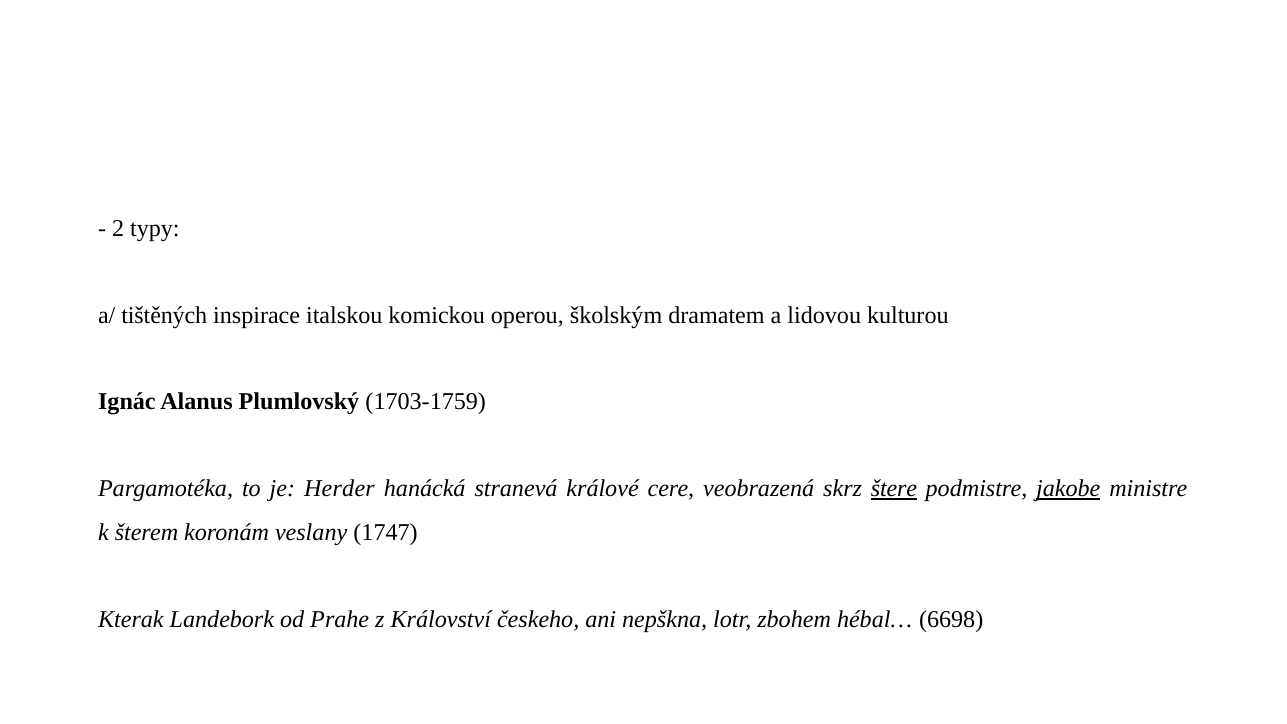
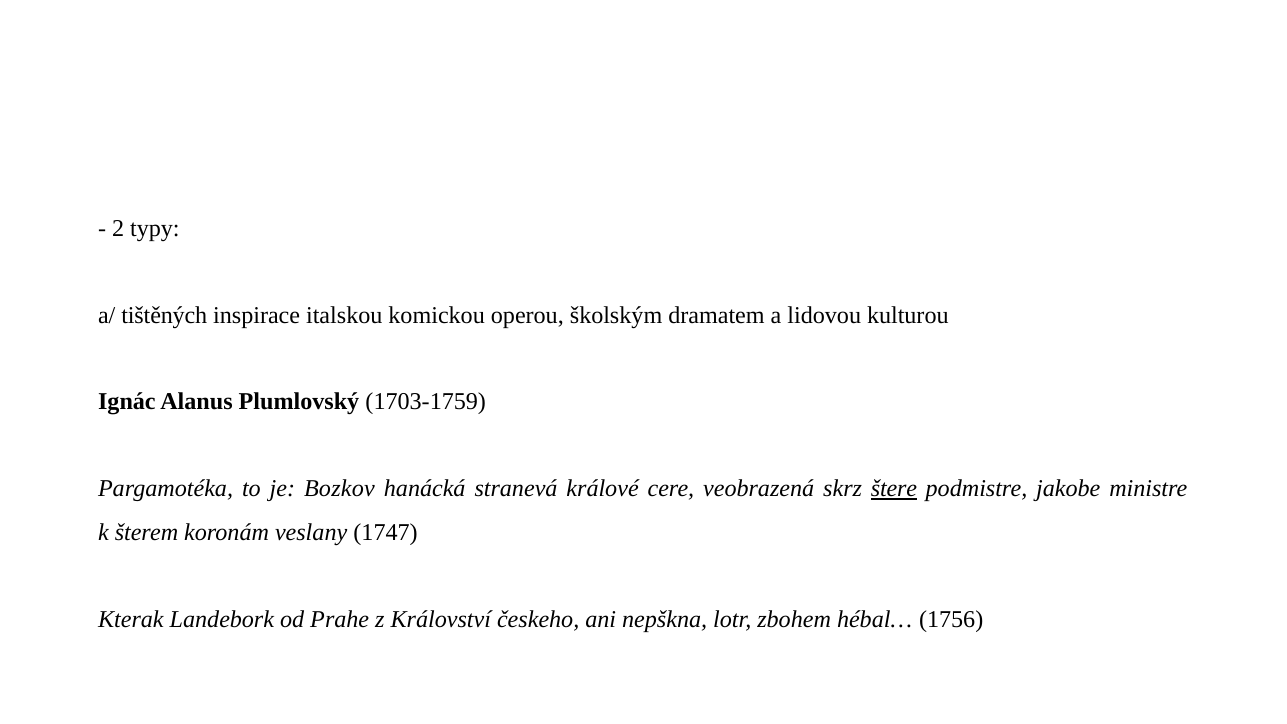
Herder: Herder -> Bozkov
jakobe underline: present -> none
6698: 6698 -> 1756
